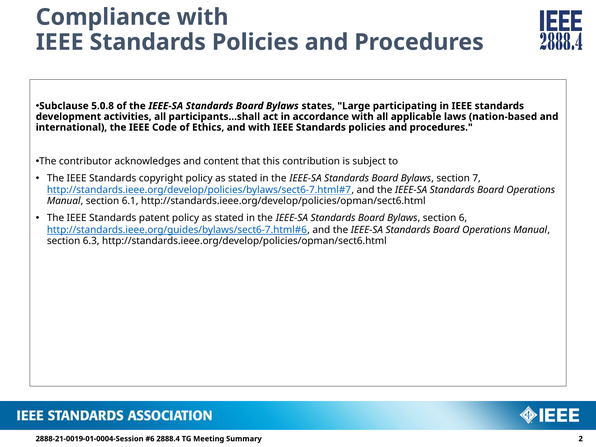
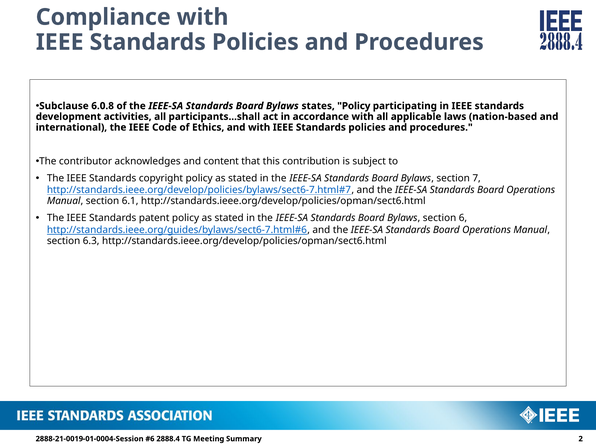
5.0.8: 5.0.8 -> 6.0.8
states Large: Large -> Policy
